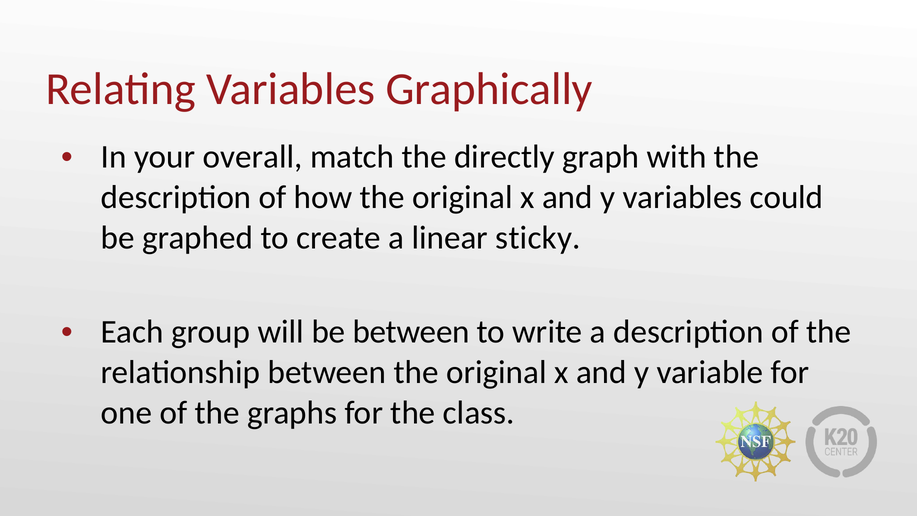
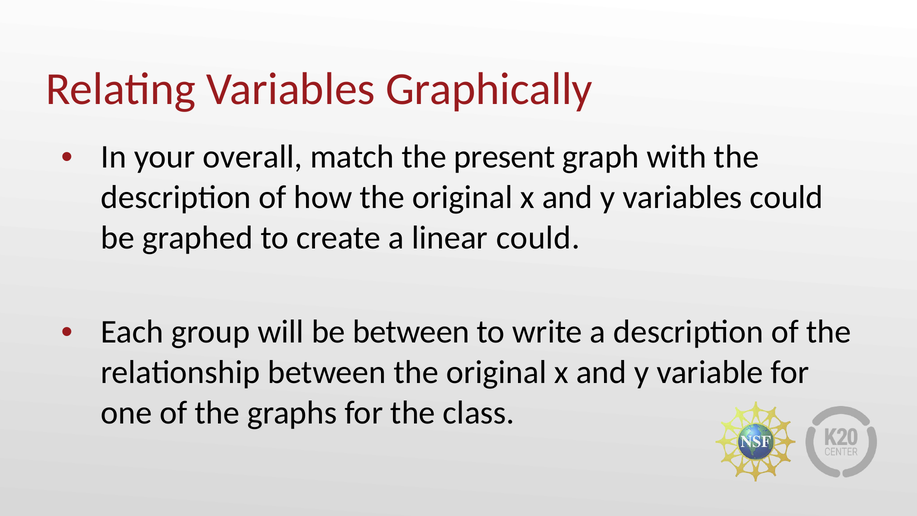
directly: directly -> present
linear sticky: sticky -> could
